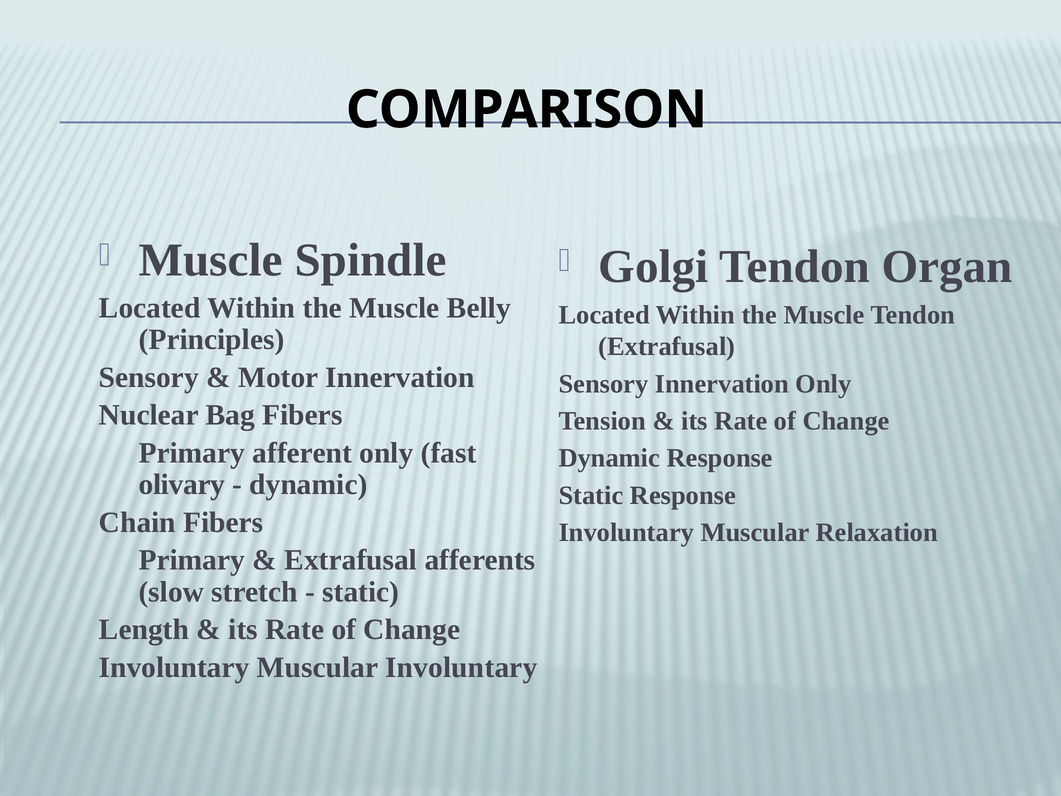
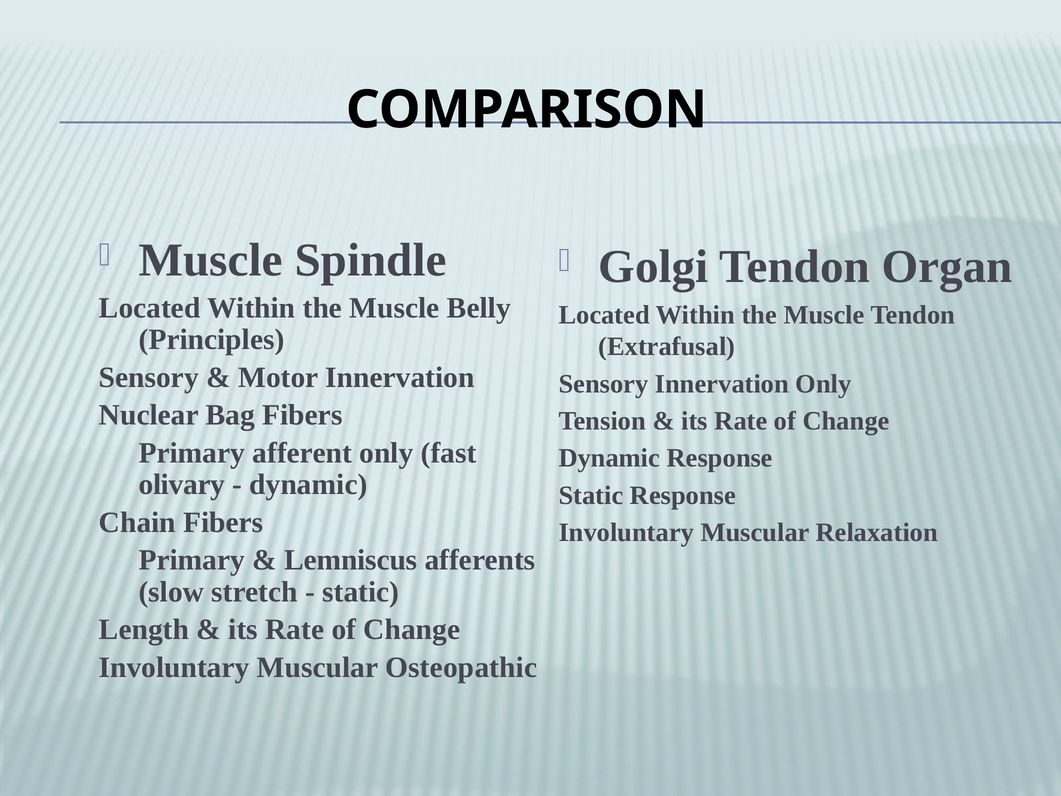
Extrafusal at (351, 560): Extrafusal -> Lemniscus
Muscular Involuntary: Involuntary -> Osteopathic
